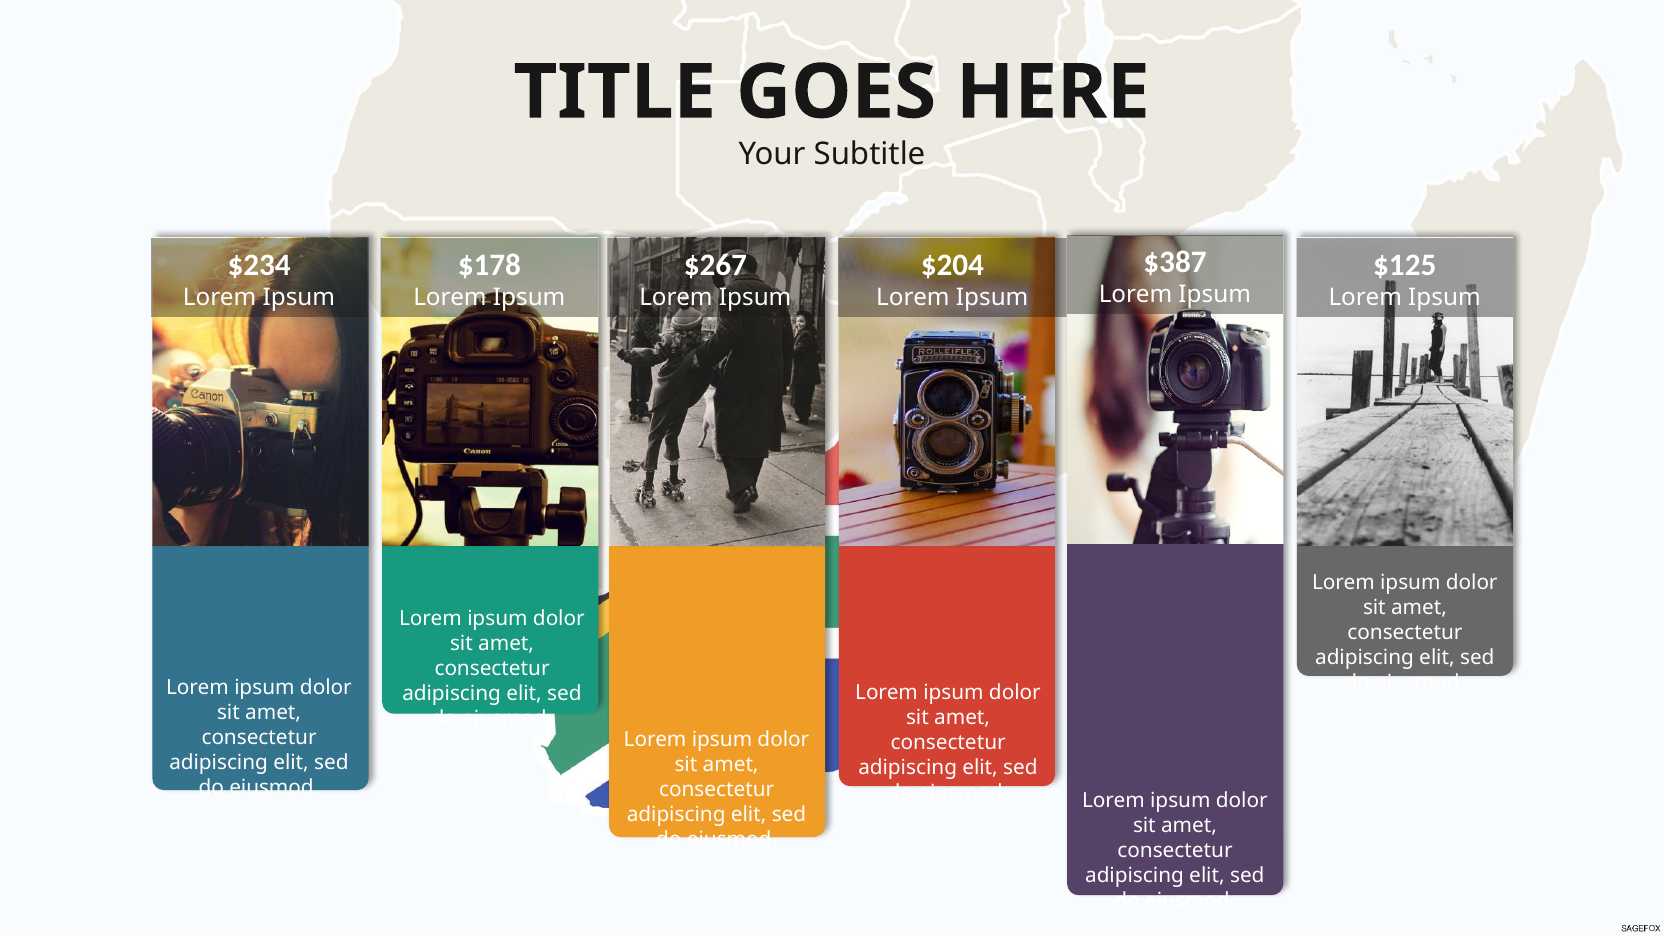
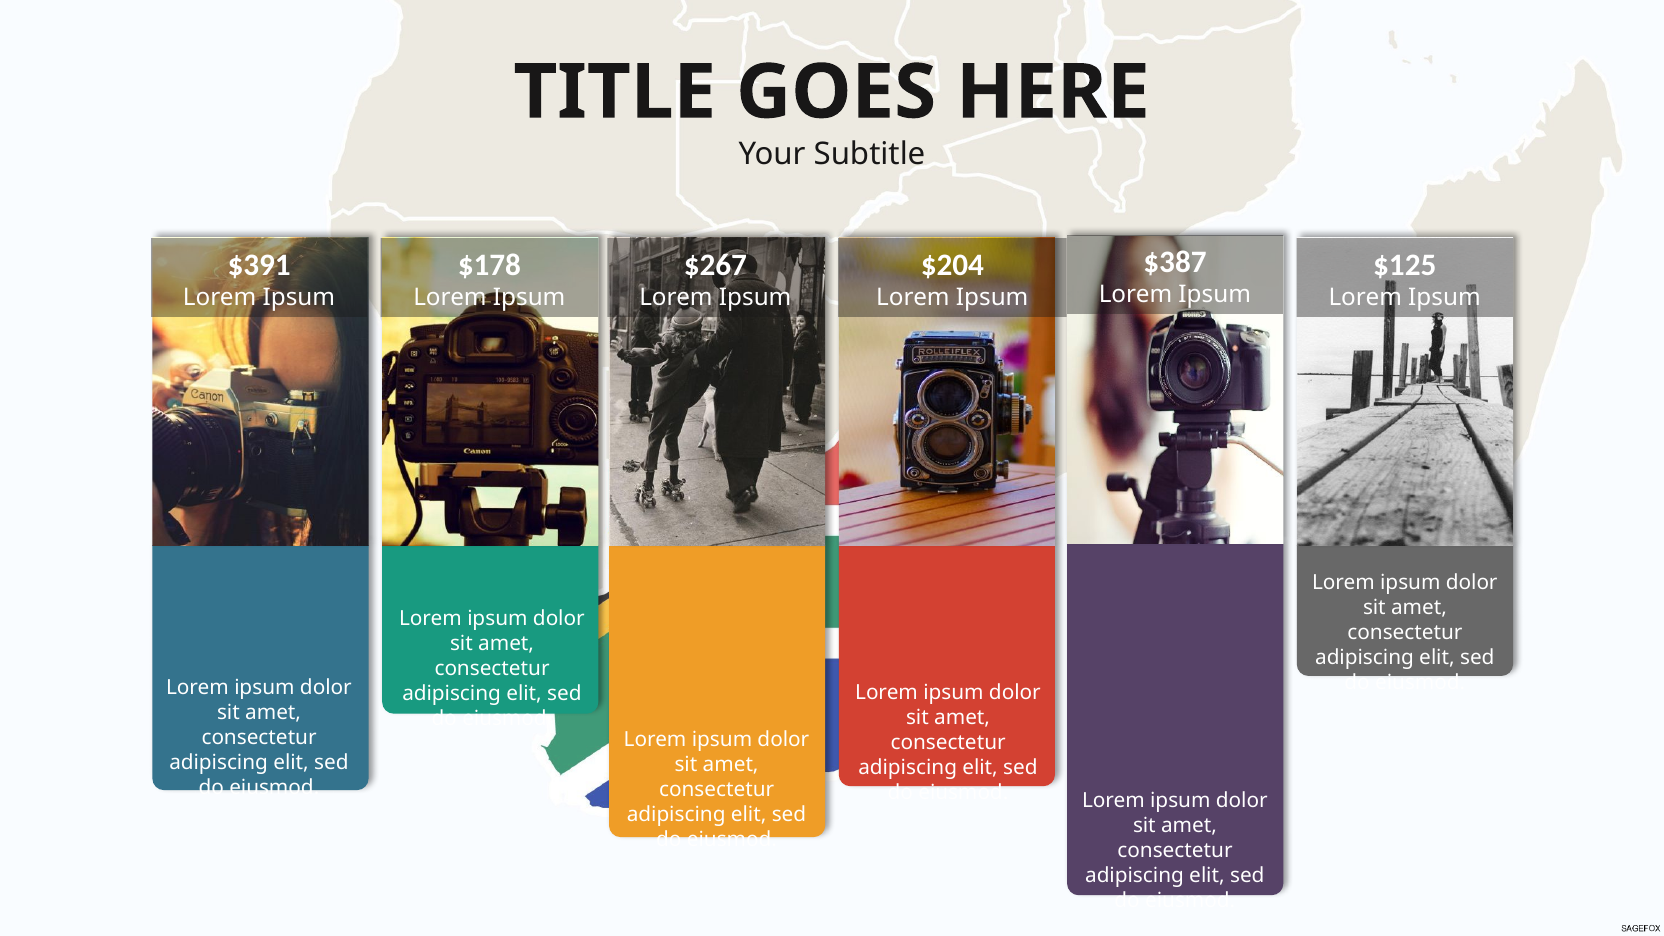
$234: $234 -> $391
